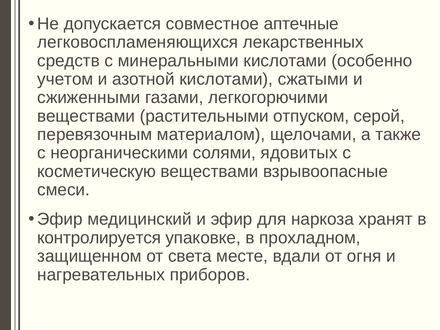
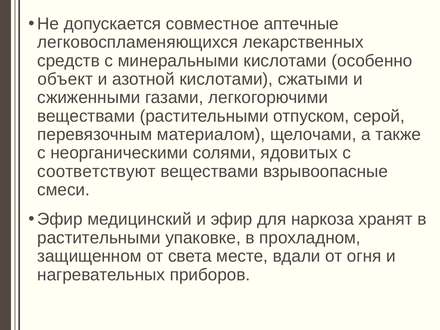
учетом: учетом -> объект
косметическую: косметическую -> соответствуют
контролируется at (99, 238): контролируется -> растительными
